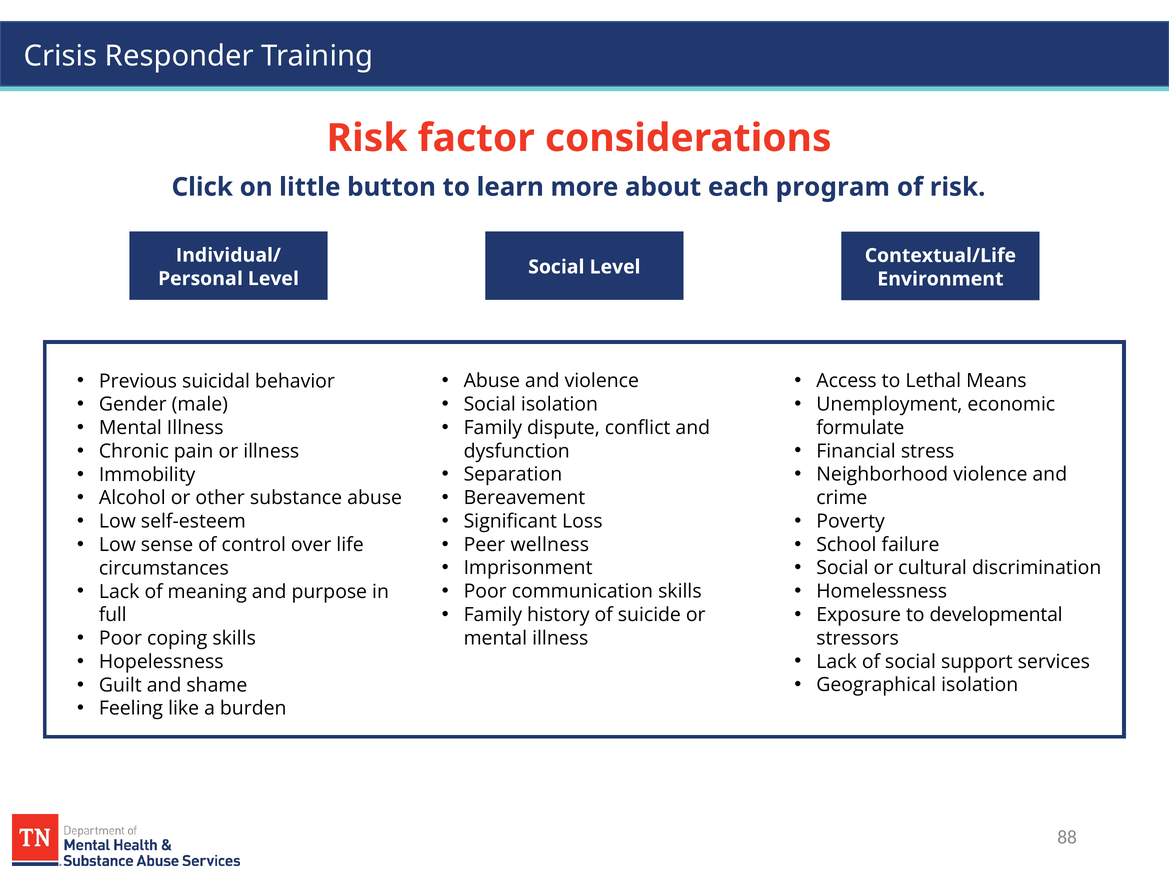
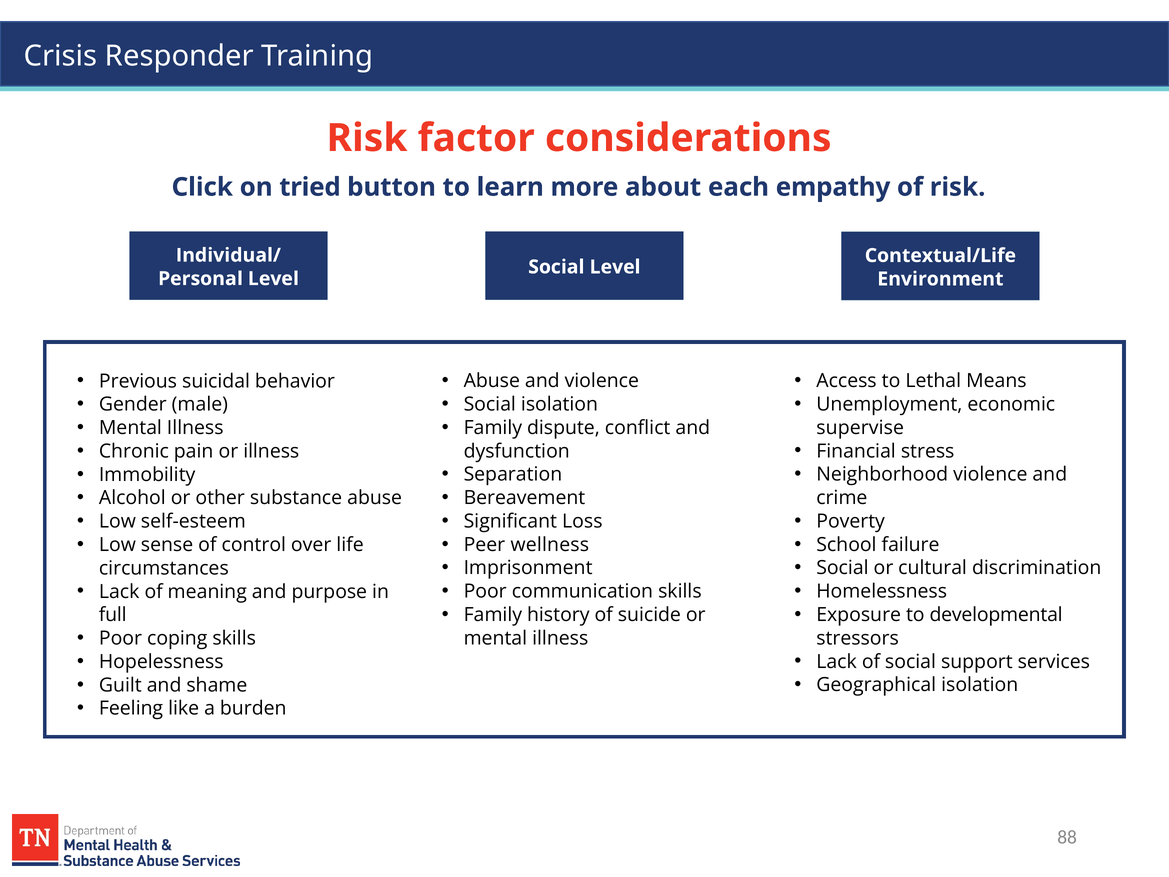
little: little -> tried
program: program -> empathy
formulate: formulate -> supervise
